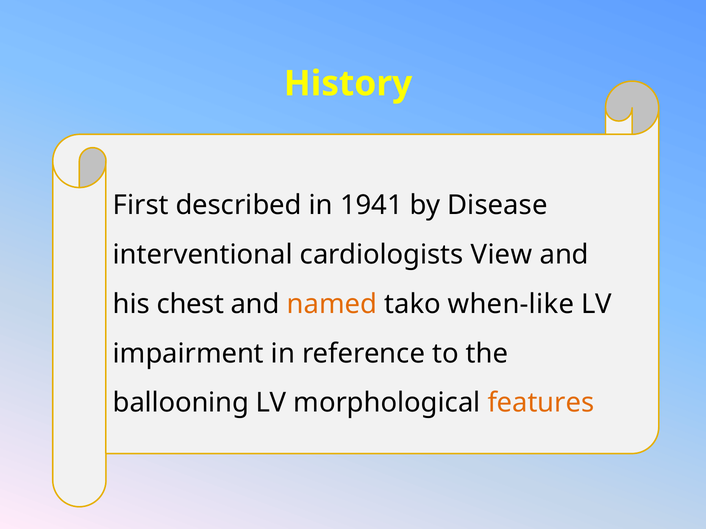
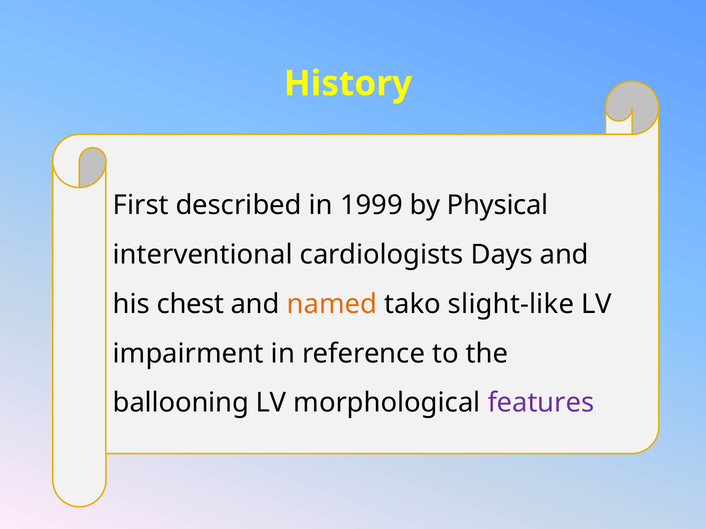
1941: 1941 -> 1999
Disease: Disease -> Physical
View: View -> Days
when-like: when-like -> slight-like
features colour: orange -> purple
